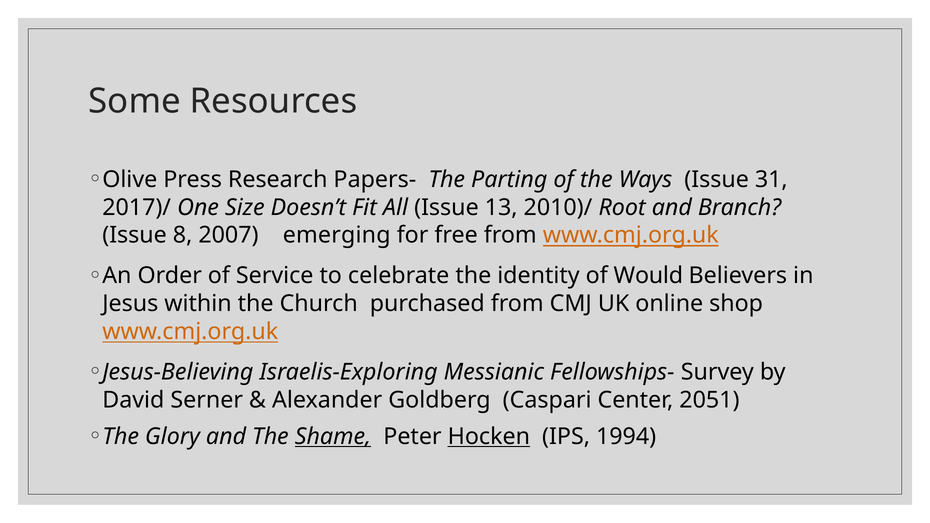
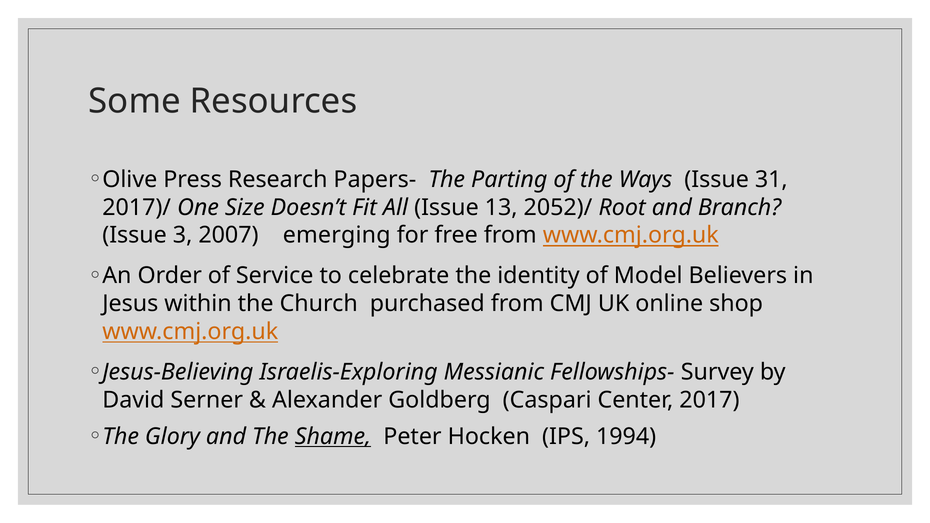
2010)/: 2010)/ -> 2052)/
8: 8 -> 3
Would: Would -> Model
2051: 2051 -> 2017
Hocken underline: present -> none
